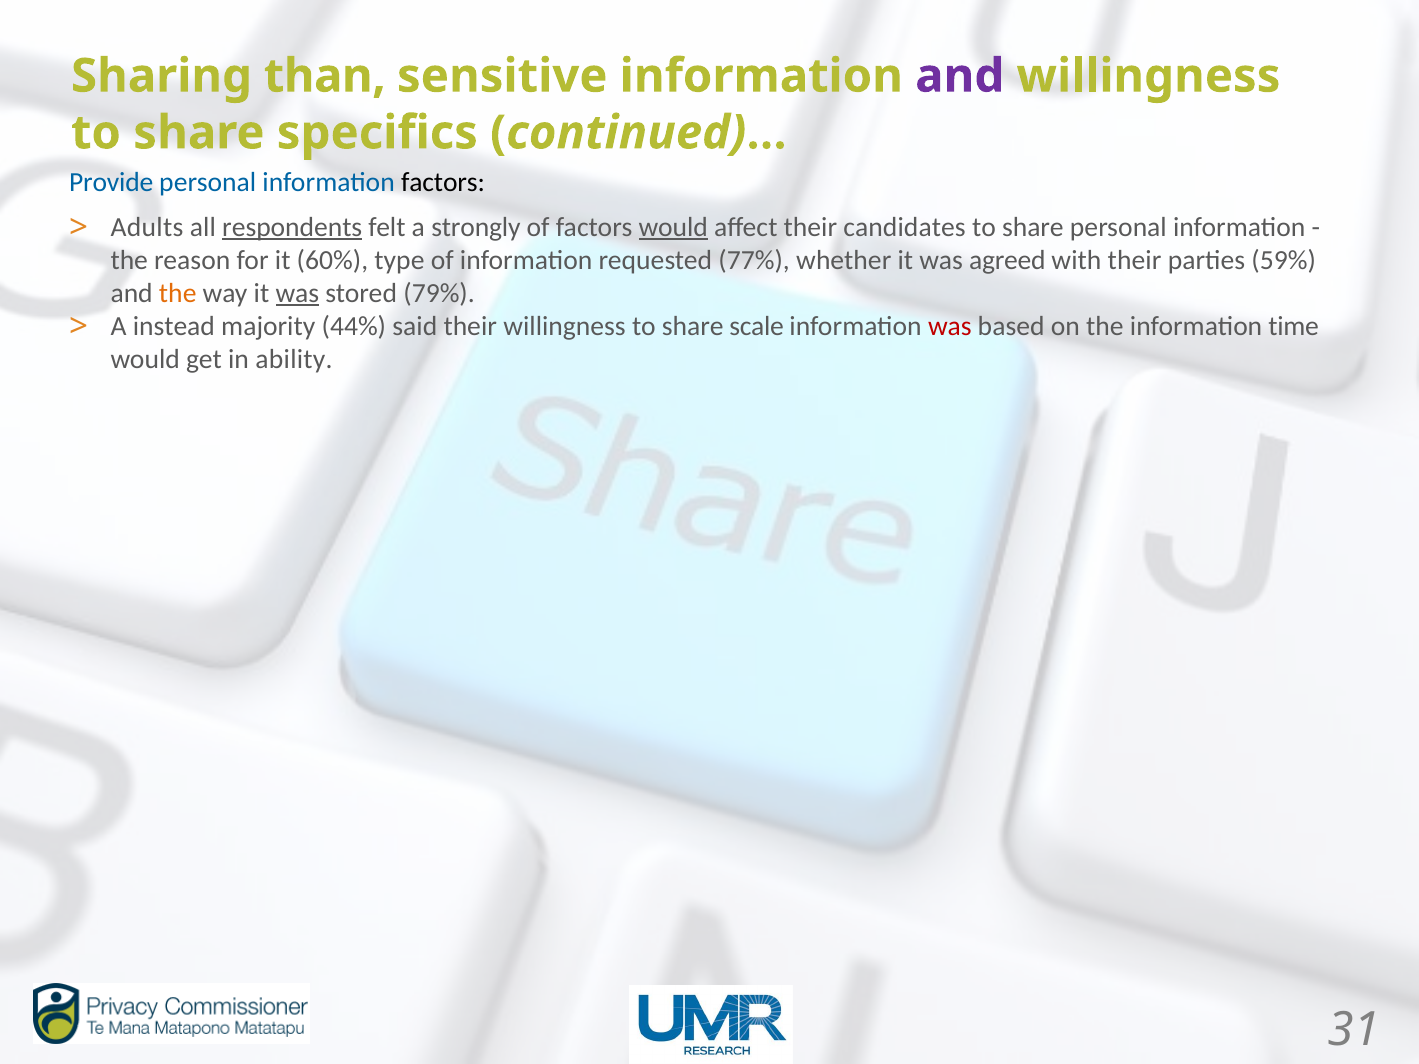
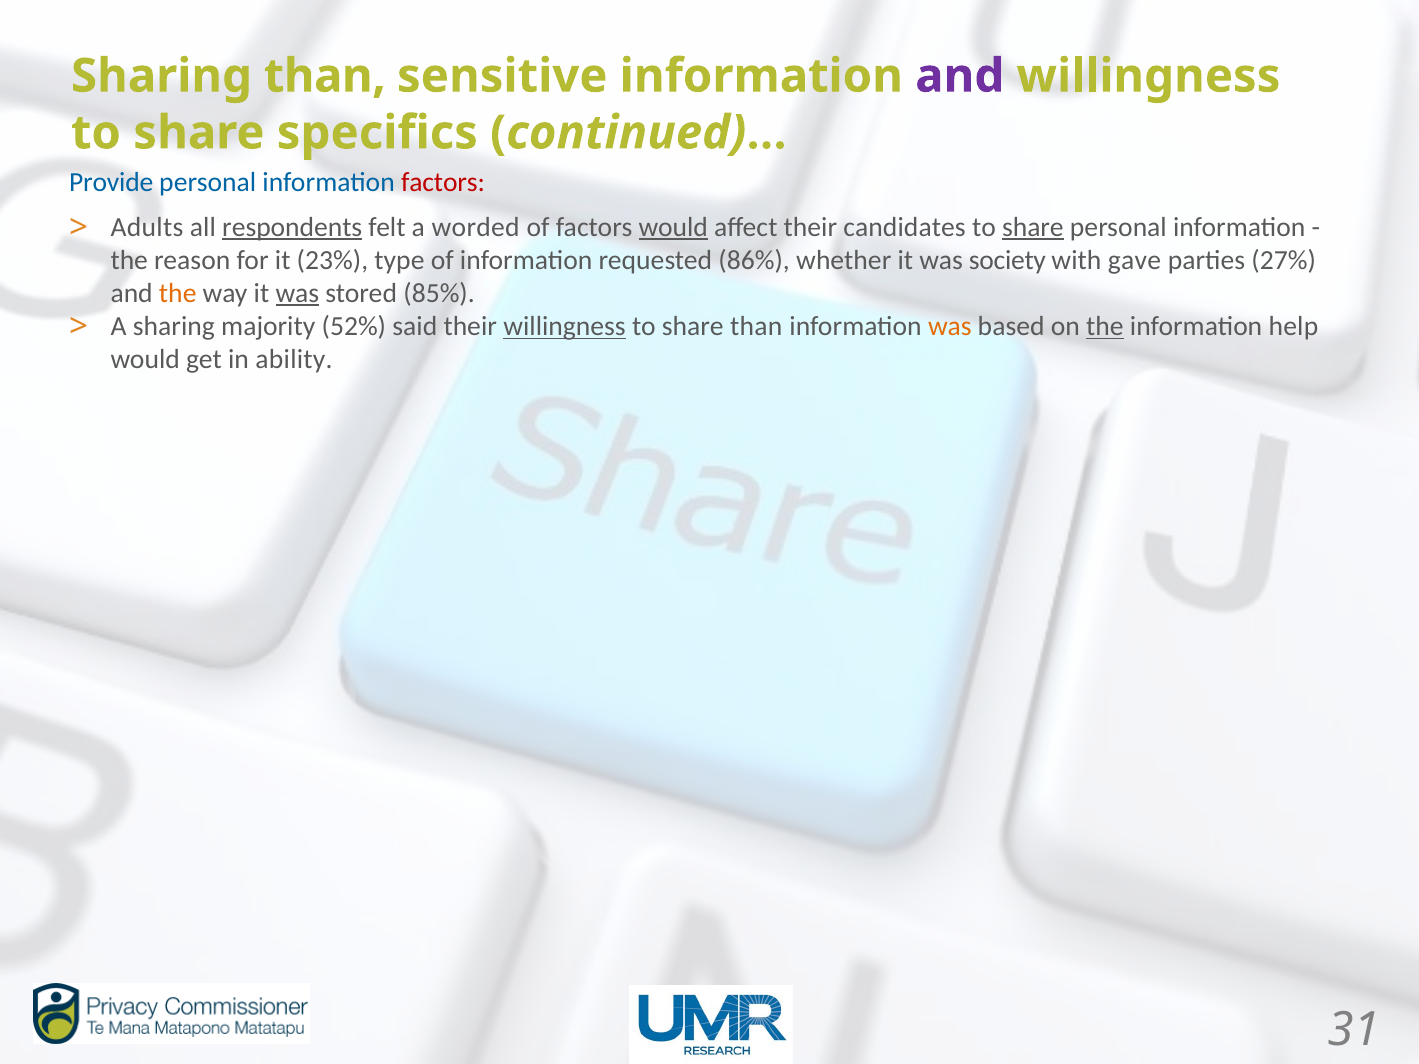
factors at (443, 182) colour: black -> red
strongly: strongly -> worded
share at (1033, 227) underline: none -> present
60%: 60% -> 23%
77%: 77% -> 86%
agreed: agreed -> society
with their: their -> gave
59%: 59% -> 27%
79%: 79% -> 85%
A instead: instead -> sharing
44%: 44% -> 52%
willingness at (565, 327) underline: none -> present
share scale: scale -> than
was at (950, 327) colour: red -> orange
the at (1105, 327) underline: none -> present
time: time -> help
